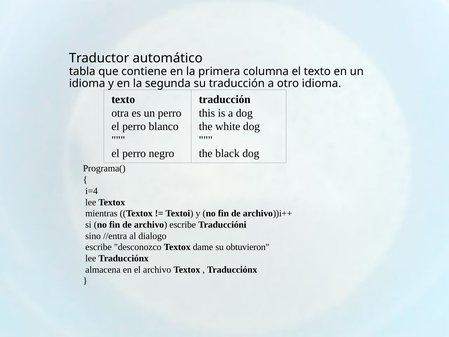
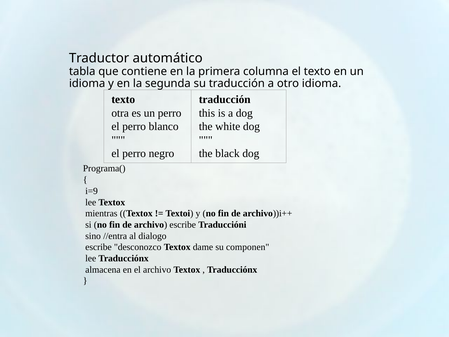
i=4: i=4 -> i=9
obtuvieron: obtuvieron -> componen
